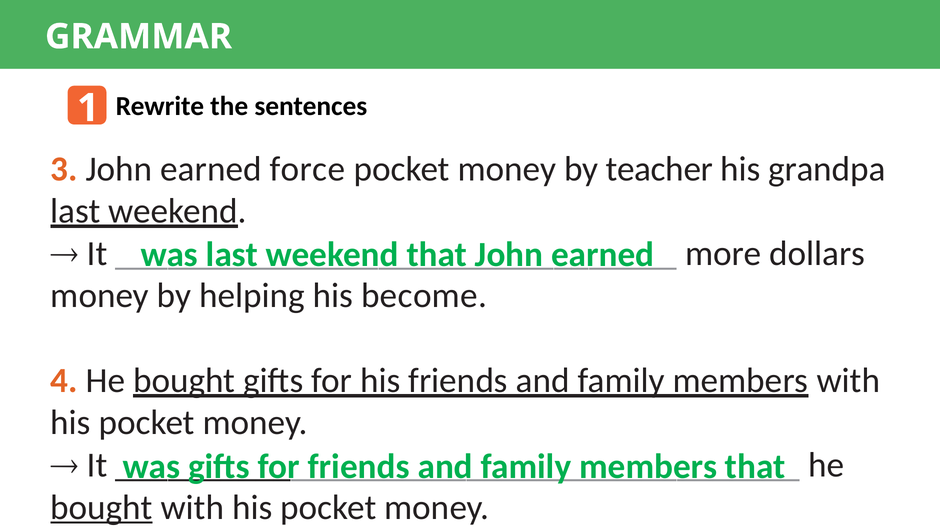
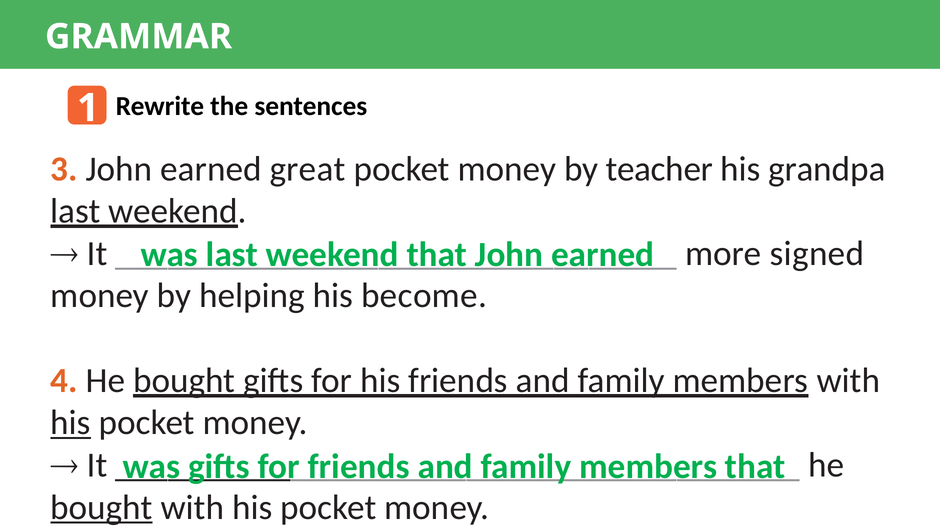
force: force -> great
dollars: dollars -> signed
his at (71, 423) underline: none -> present
